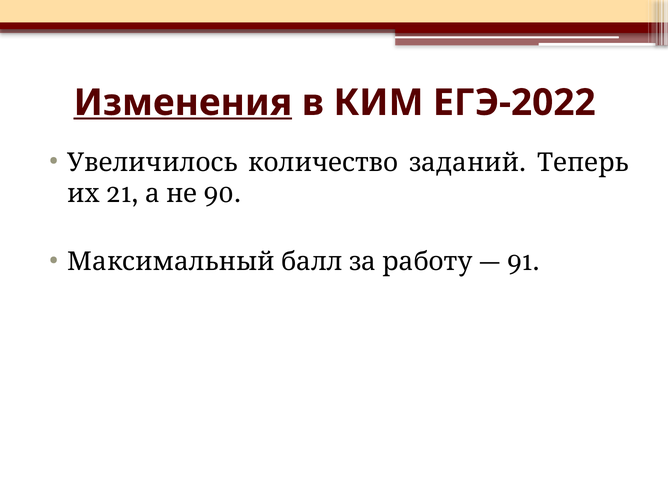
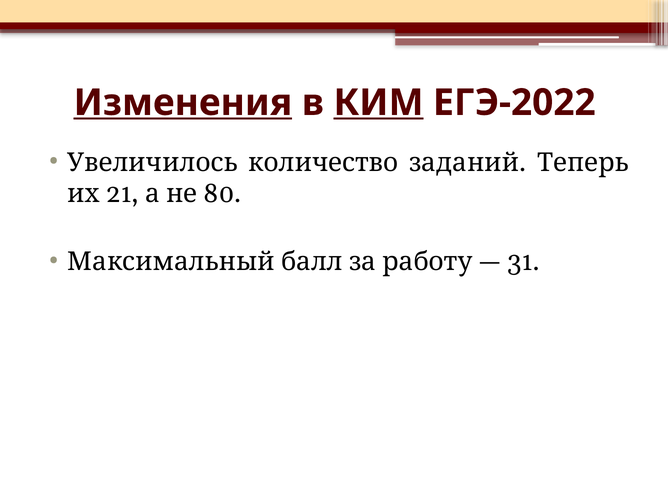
КИМ underline: none -> present
90: 90 -> 80
91: 91 -> 31
